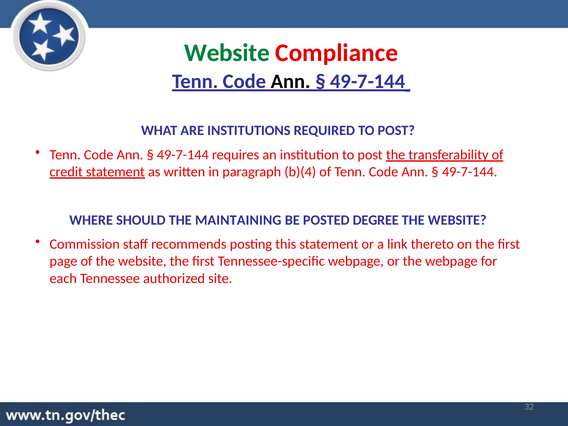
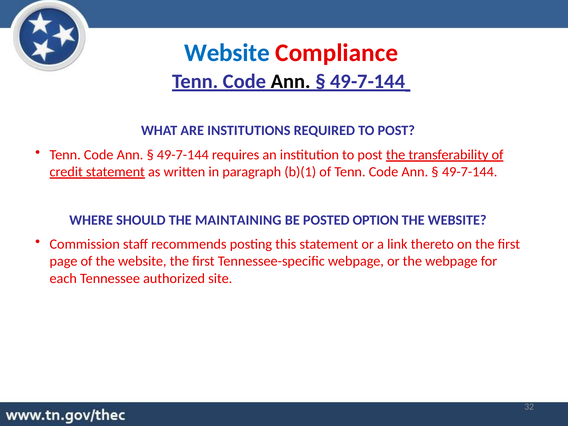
Website at (227, 53) colour: green -> blue
b)(4: b)(4 -> b)(1
DEGREE: DEGREE -> OPTION
